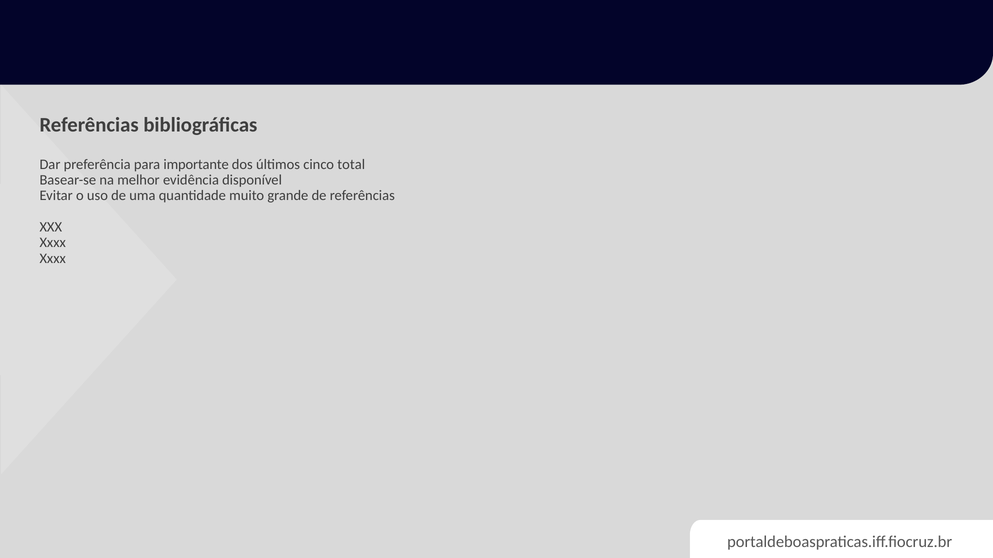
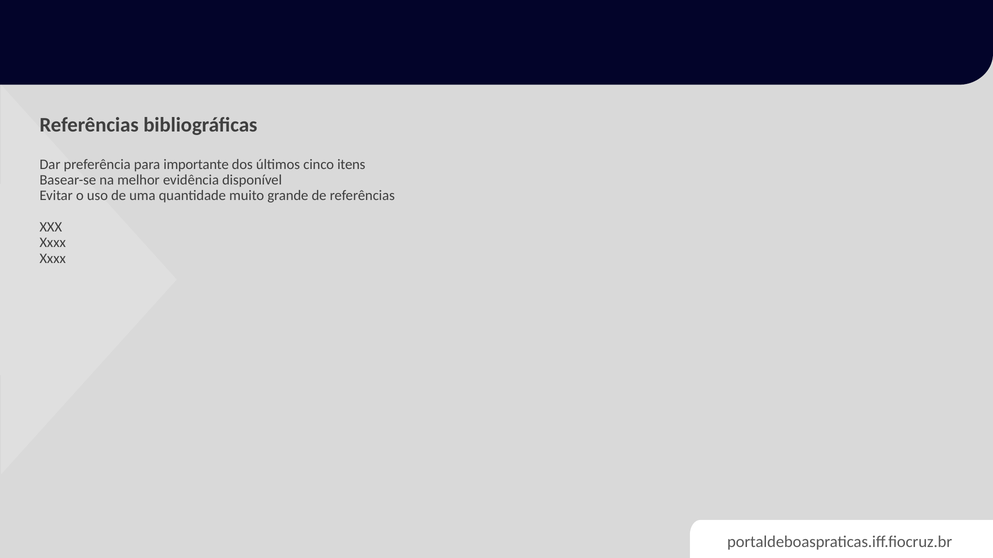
total: total -> itens
